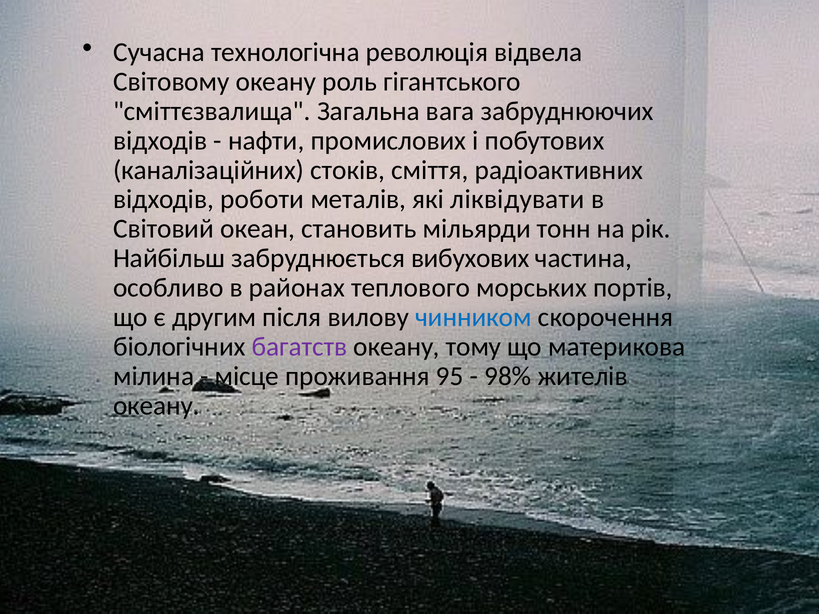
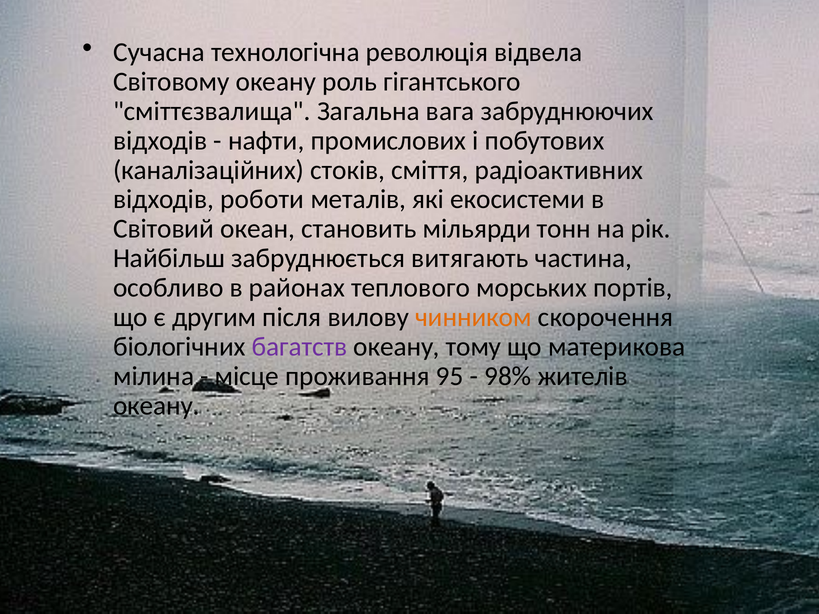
ліквідувати: ліквідувати -> екосистеми
вибухових: вибухових -> витягають
чинником colour: blue -> orange
